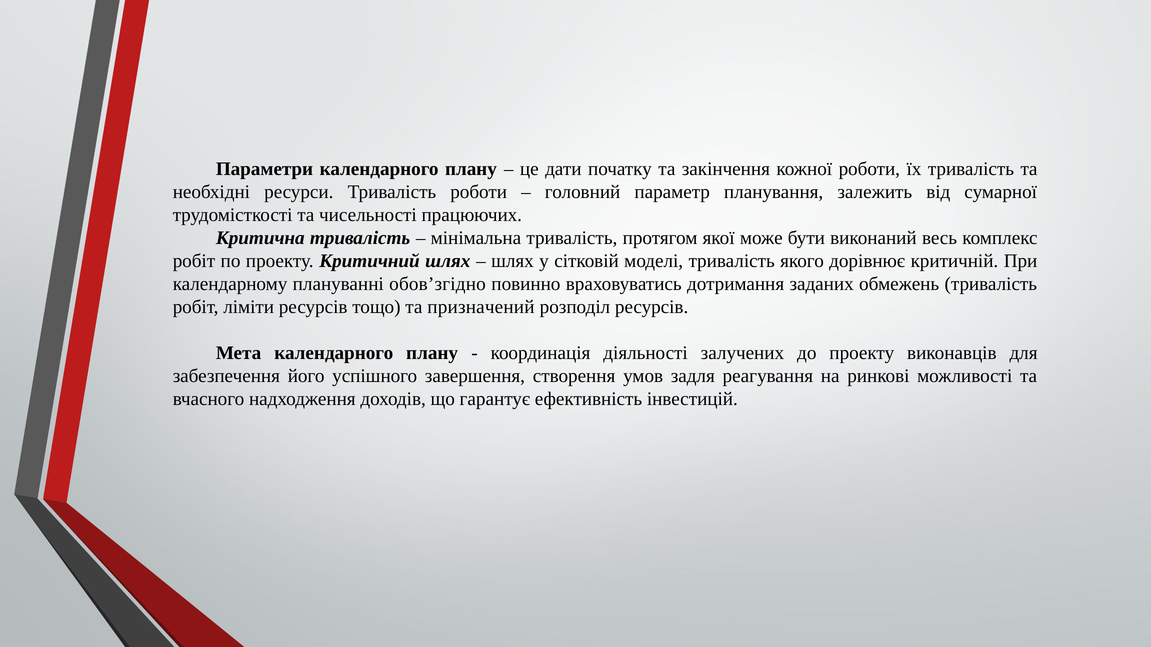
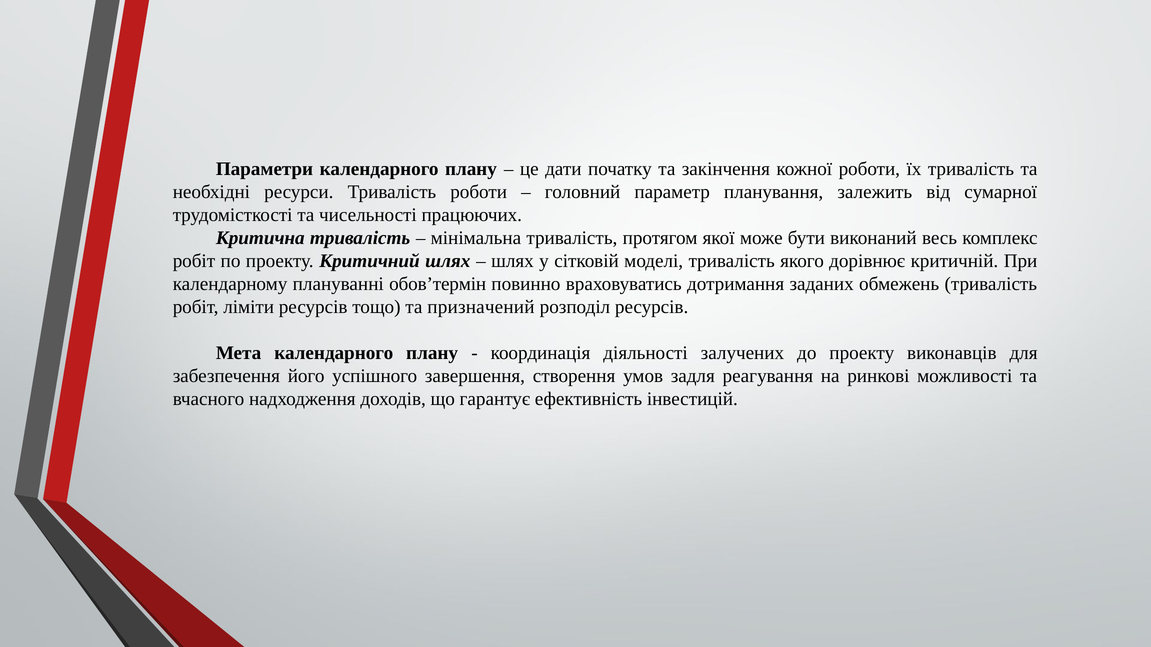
обов’згідно: обов’згідно -> обов’термін
